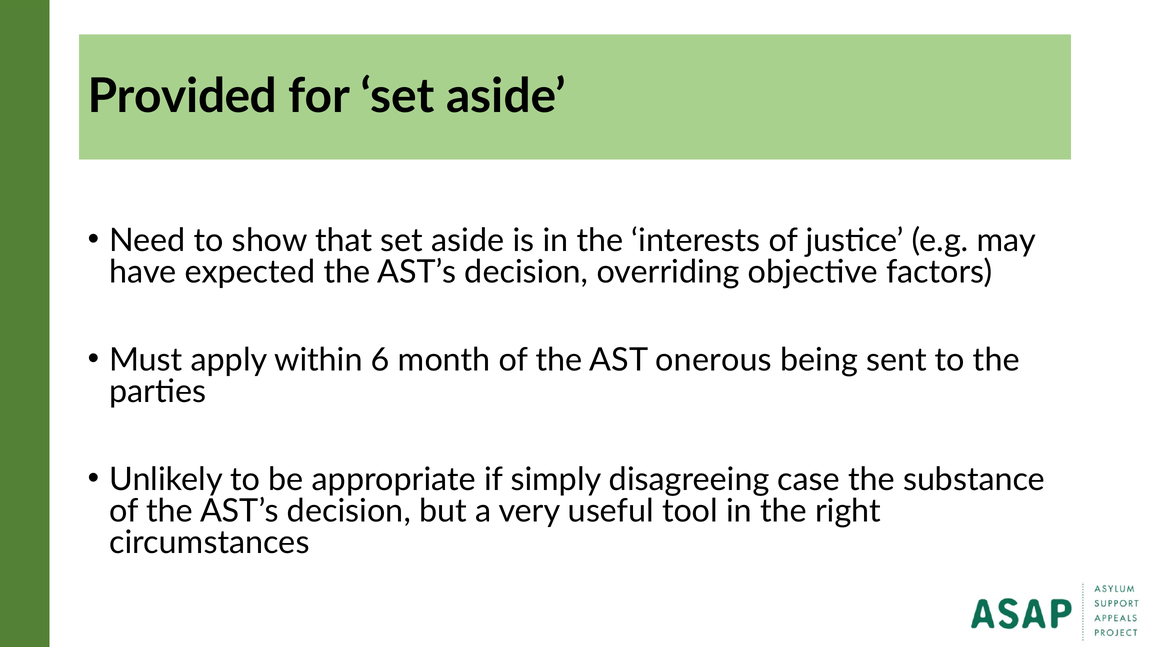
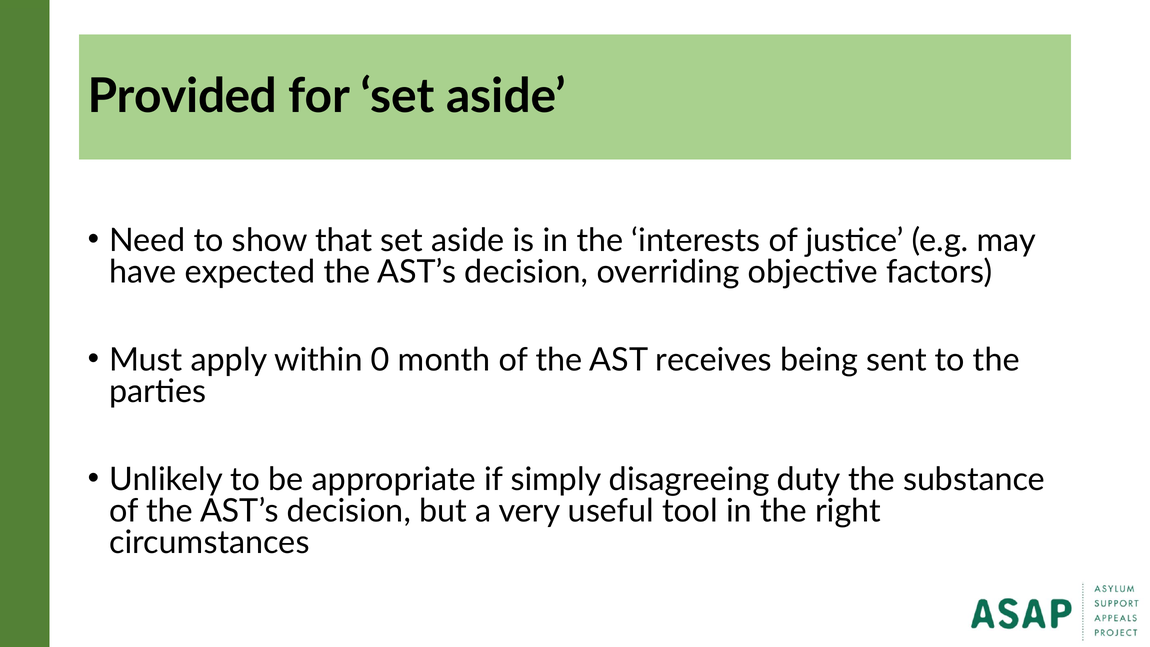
6: 6 -> 0
onerous: onerous -> receives
case: case -> duty
